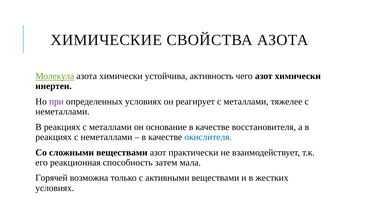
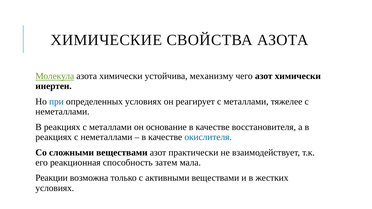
активность: активность -> механизму
при colour: purple -> blue
Горячей: Горячей -> Реакции
